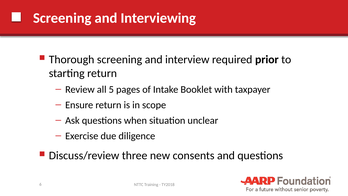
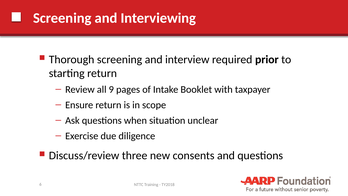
5: 5 -> 9
